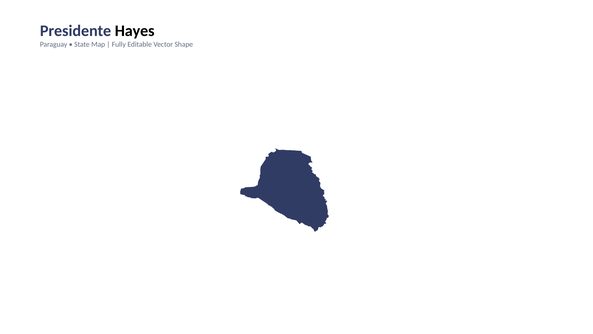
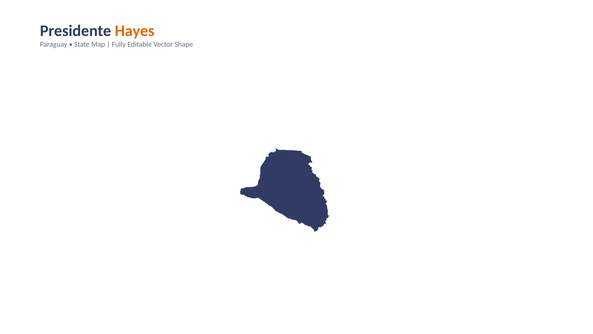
Hayes colour: black -> orange
